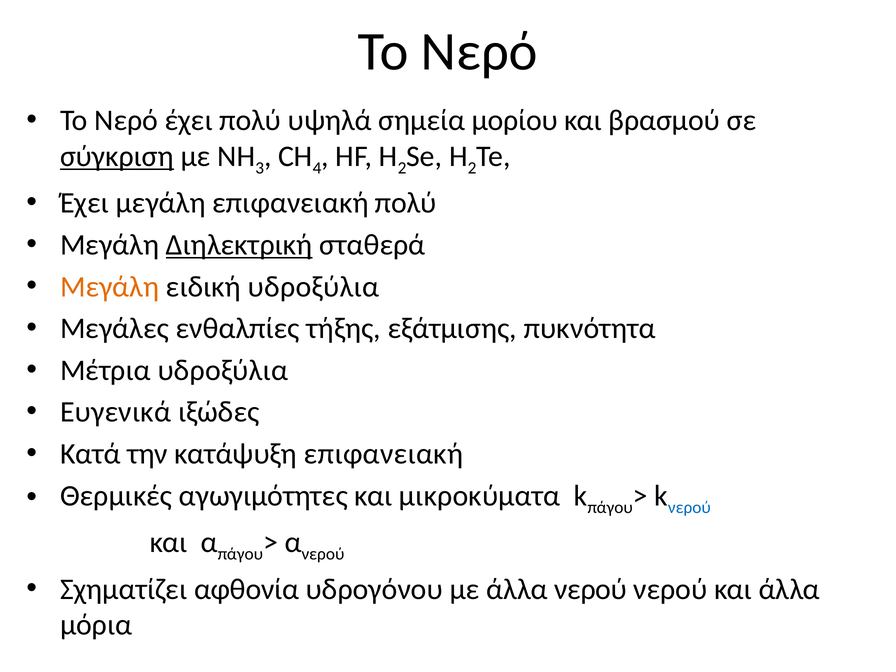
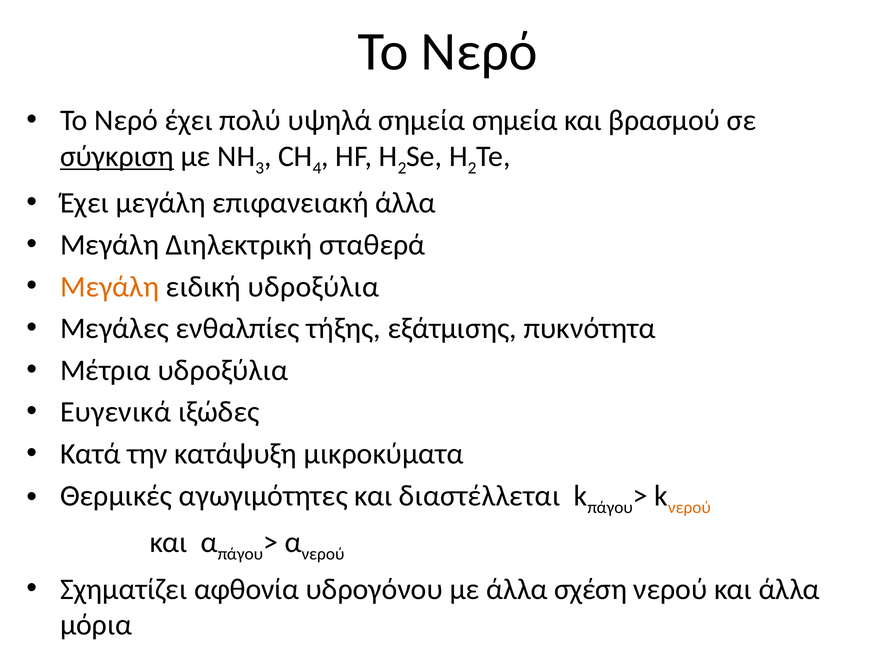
σημεία μορίου: μορίου -> σημεία
επιφανειακή πολύ: πολύ -> άλλα
Διηλεκτρική underline: present -> none
κατάψυξη επιφανειακή: επιφανειακή -> μικροκύματα
μικροκύματα: μικροκύματα -> διαστέλλεται
νερού at (689, 507) colour: blue -> orange
άλλα νερού: νερού -> σχέση
